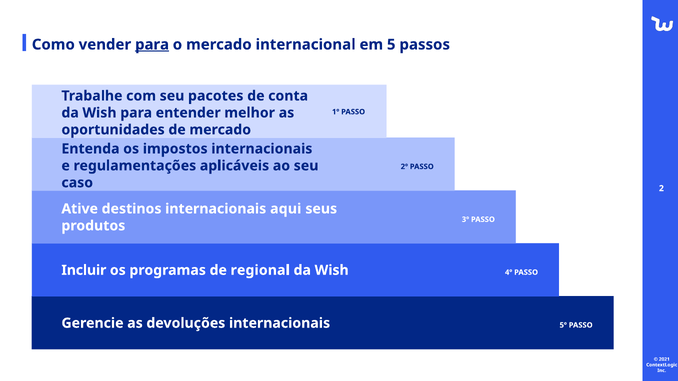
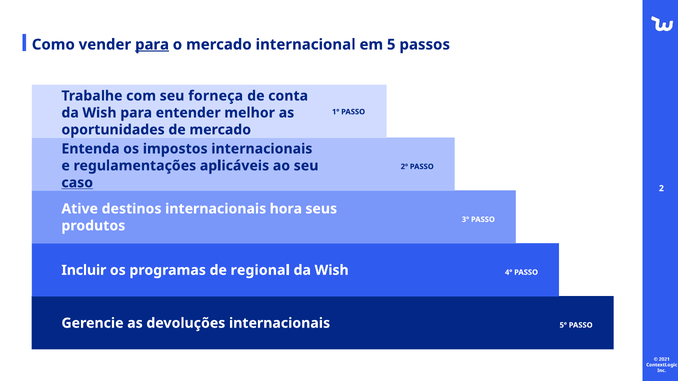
pacotes: pacotes -> forneça
caso underline: none -> present
aqui: aqui -> hora
